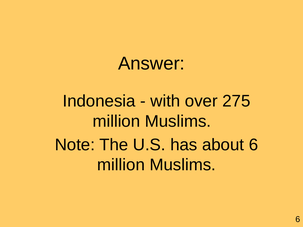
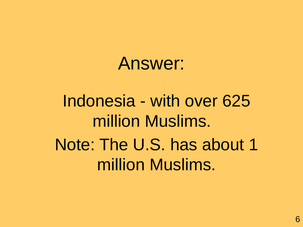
275: 275 -> 625
about 6: 6 -> 1
